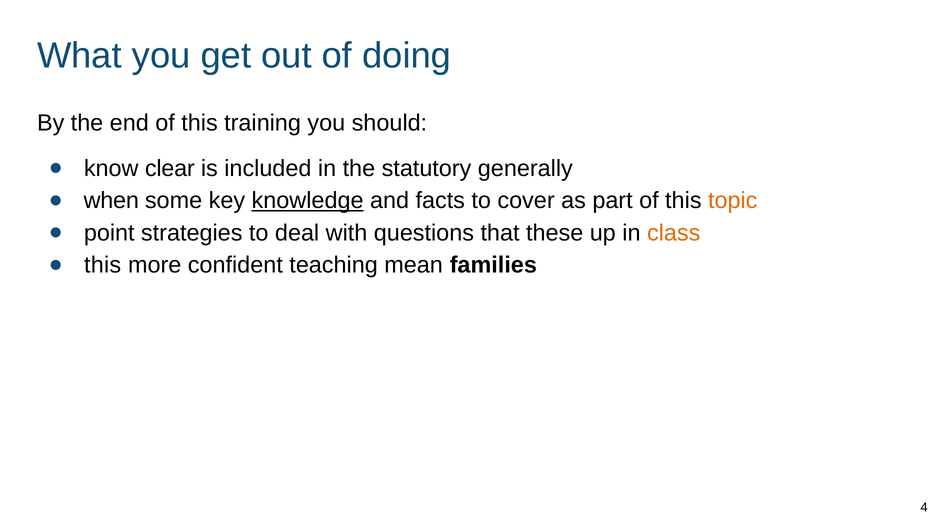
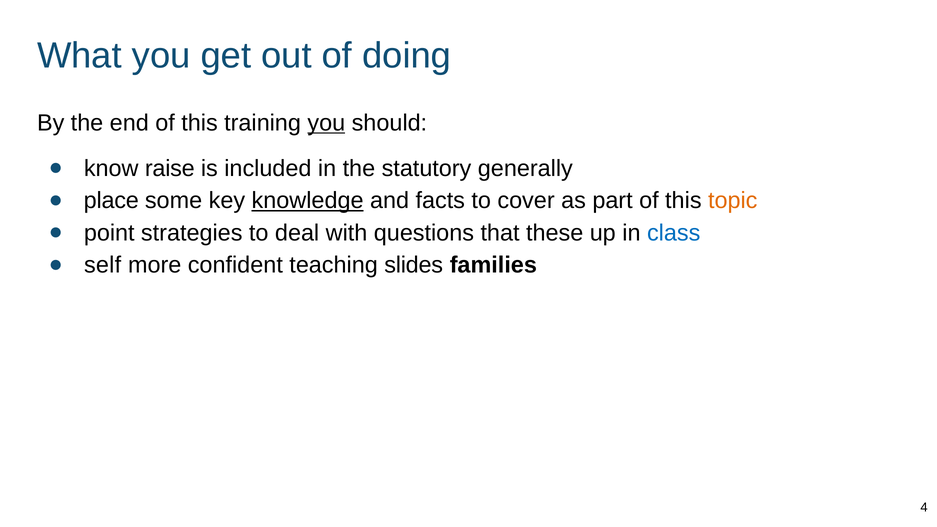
you at (326, 123) underline: none -> present
clear: clear -> raise
when: when -> place
class colour: orange -> blue
this at (103, 265): this -> self
mean: mean -> slides
